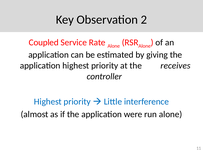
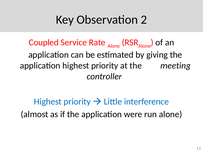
receives: receives -> meeting
